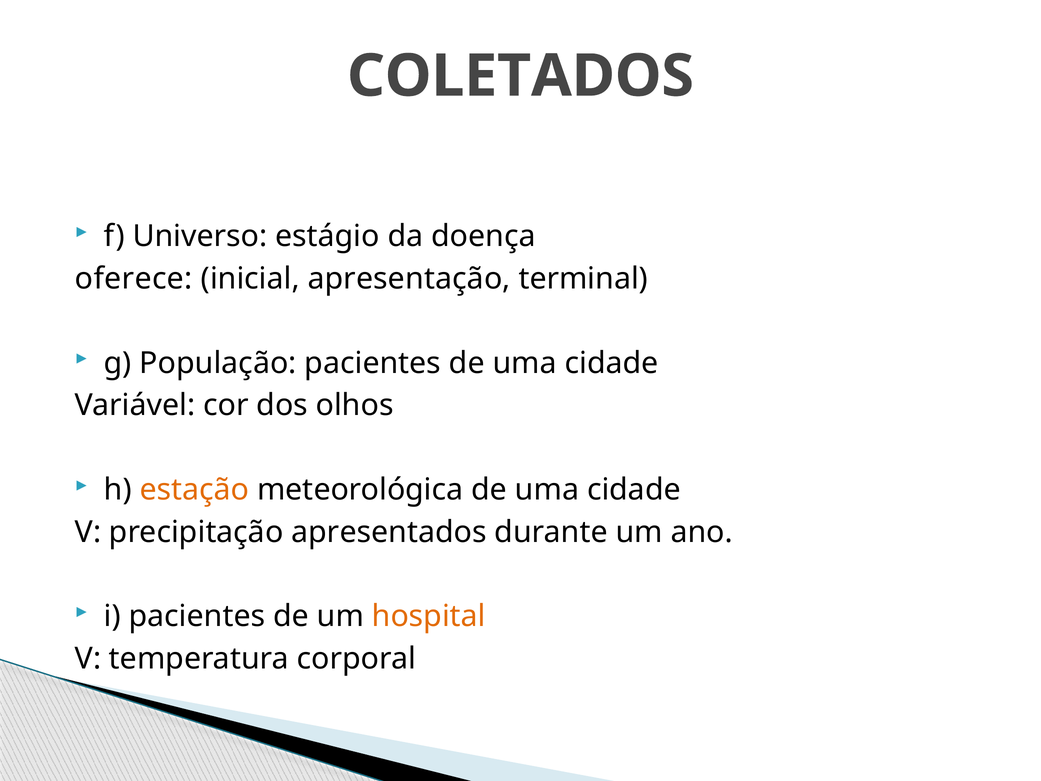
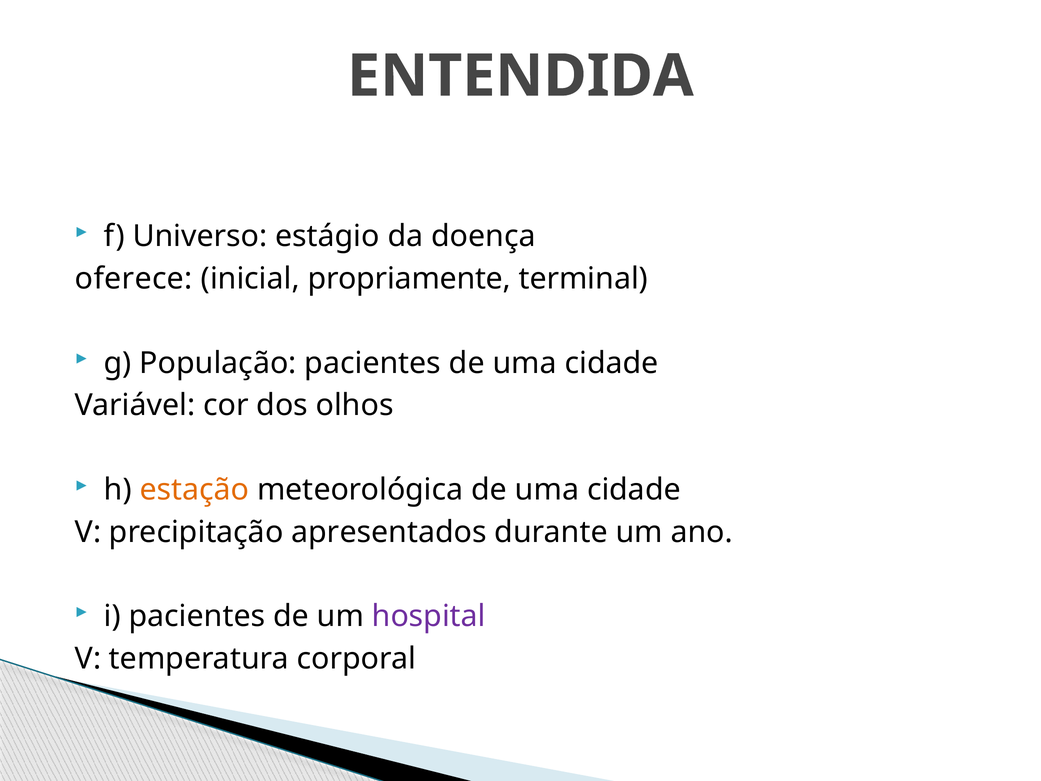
COLETADOS: COLETADOS -> ENTENDIDA
apresentação: apresentação -> propriamente
hospital colour: orange -> purple
